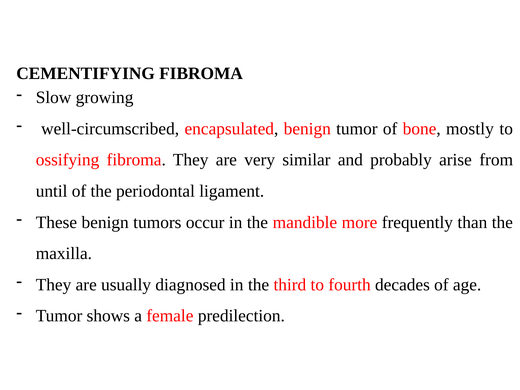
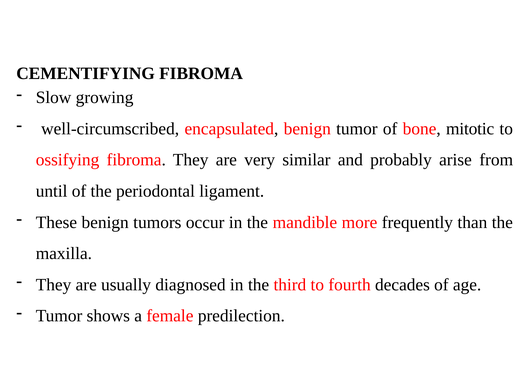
mostly: mostly -> mitotic
